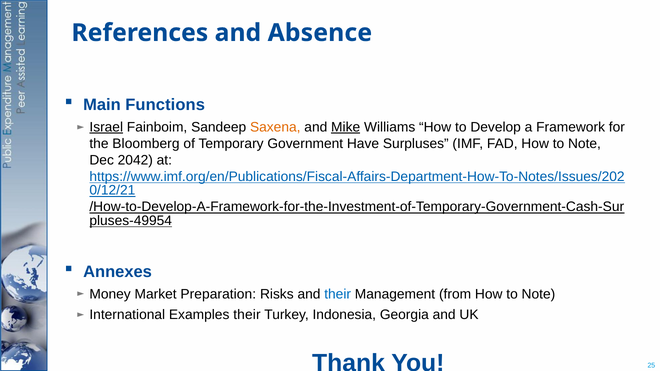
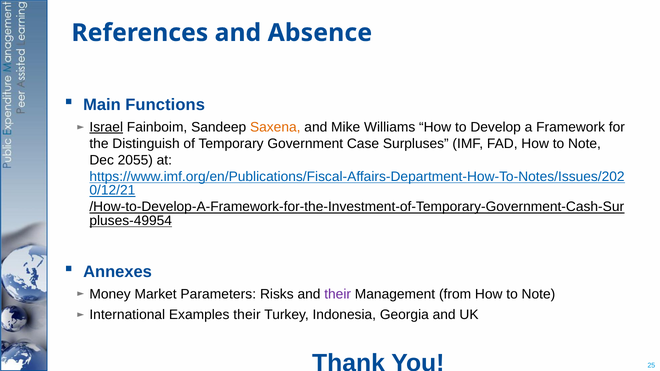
Mike underline: present -> none
Bloomberg: Bloomberg -> Distinguish
Have: Have -> Case
2042: 2042 -> 2055
Preparation: Preparation -> Parameters
their at (338, 294) colour: blue -> purple
